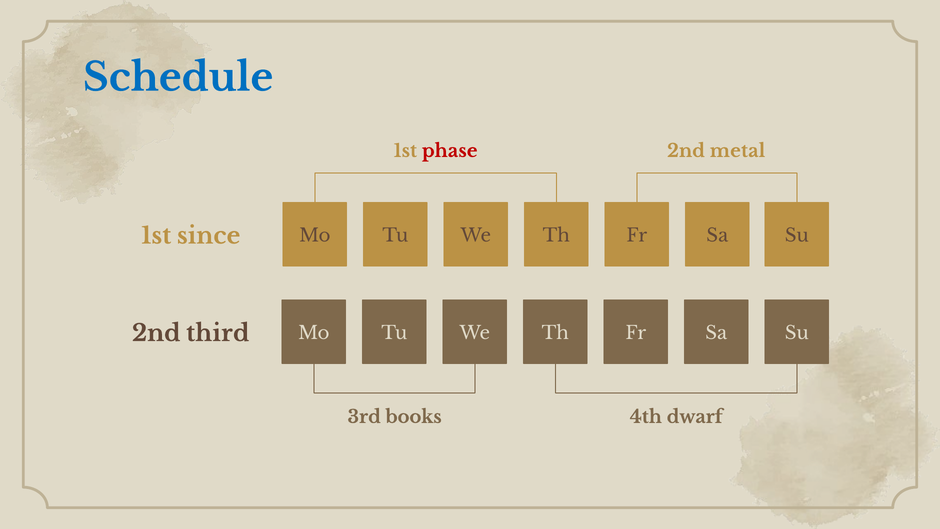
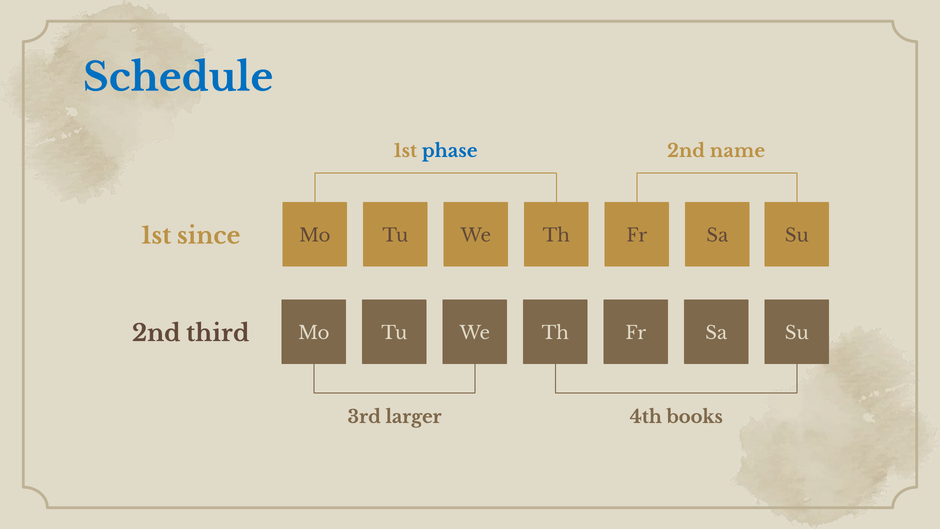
phase colour: red -> blue
metal: metal -> name
books: books -> larger
dwarf: dwarf -> books
